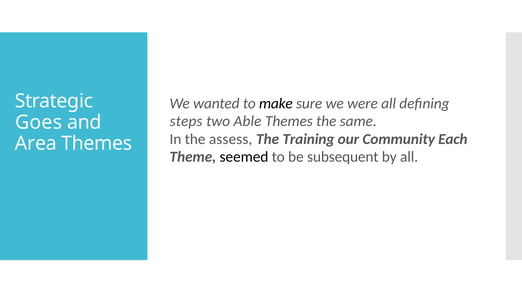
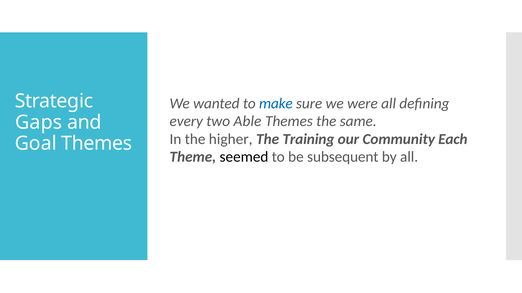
make colour: black -> blue
steps: steps -> every
Goes: Goes -> Gaps
assess: assess -> higher
Area: Area -> Goal
